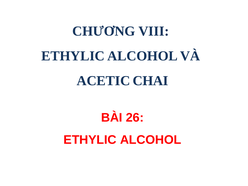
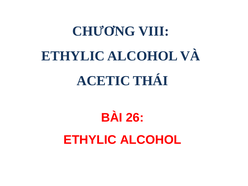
CHAI: CHAI -> THÁI
